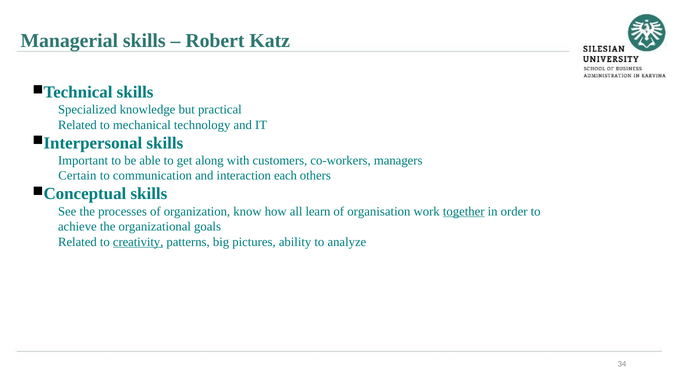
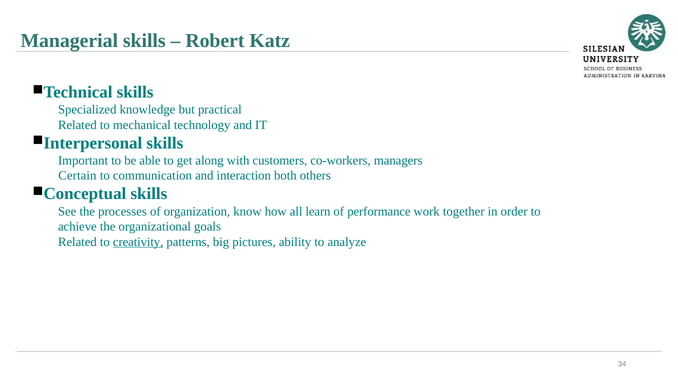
each: each -> both
organisation: organisation -> performance
together underline: present -> none
